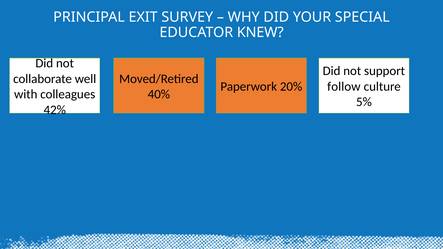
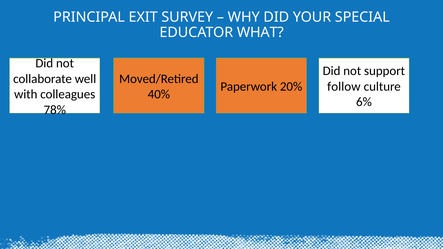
KNEW: KNEW -> WHAT
5%: 5% -> 6%
42%: 42% -> 78%
